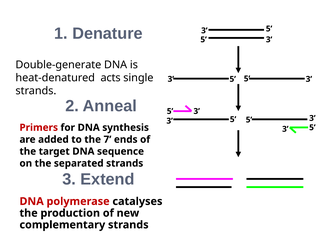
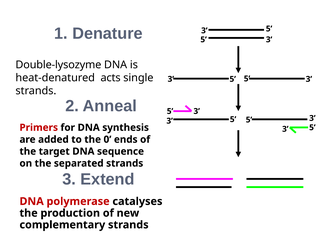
Double-generate: Double-generate -> Double-lysozyme
7: 7 -> 0
